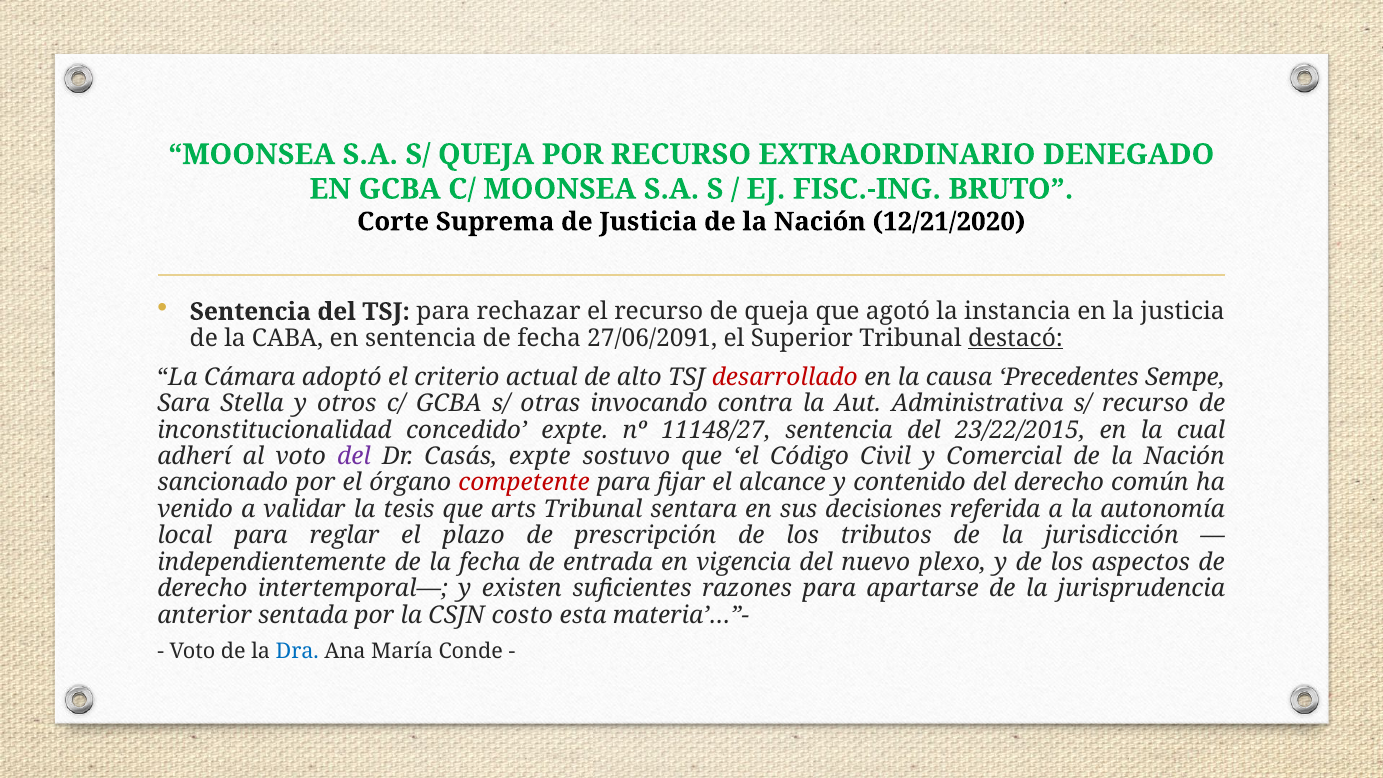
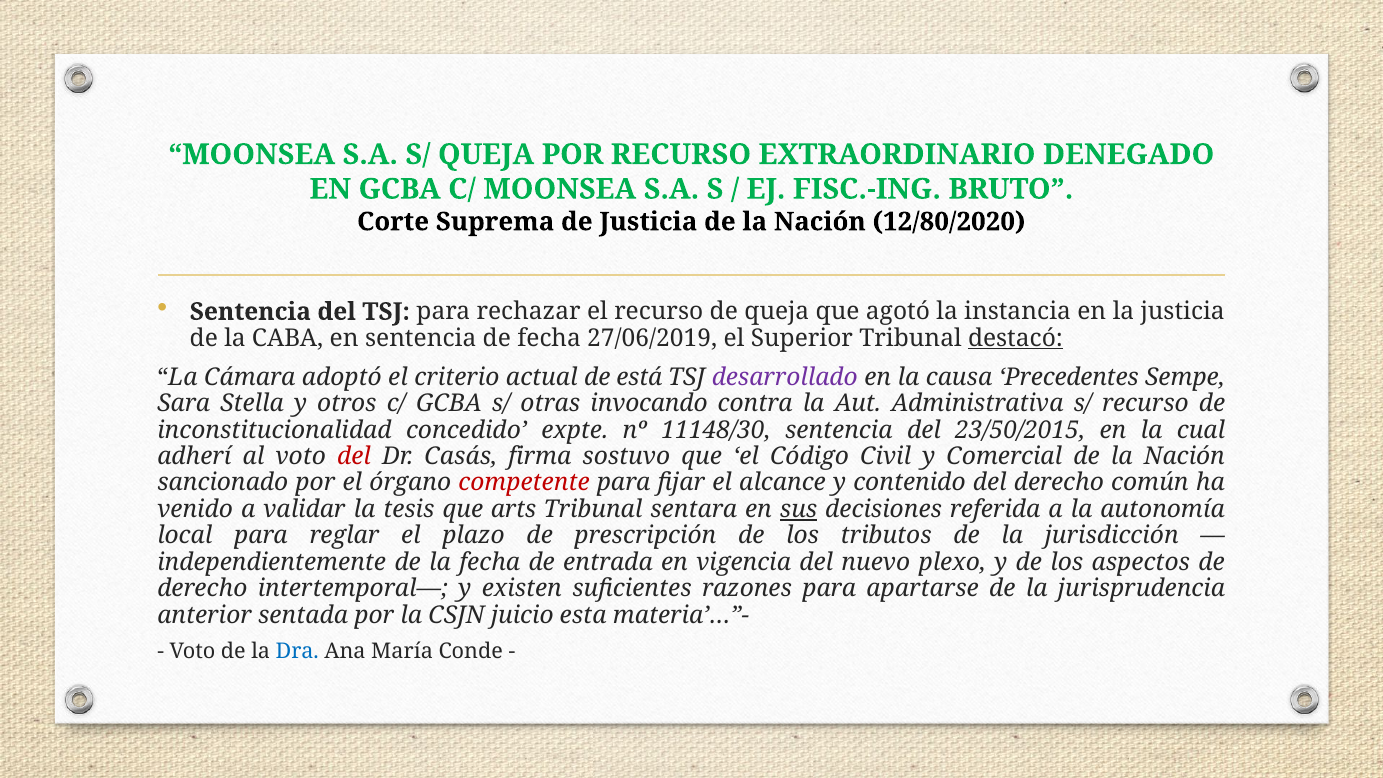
12/21/2020: 12/21/2020 -> 12/80/2020
27/06/2091: 27/06/2091 -> 27/06/2019
alto: alto -> está
desarrollado colour: red -> purple
11148/27: 11148/27 -> 11148/30
23/22/2015: 23/22/2015 -> 23/50/2015
del at (354, 456) colour: purple -> red
Casás expte: expte -> firma
sus underline: none -> present
costo: costo -> juicio
